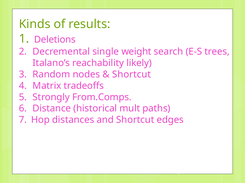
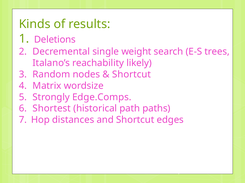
tradeoffs: tradeoffs -> wordsize
From.Comps: From.Comps -> Edge.Comps
Distance: Distance -> Shortest
mult: mult -> path
